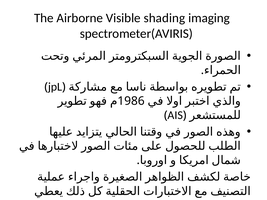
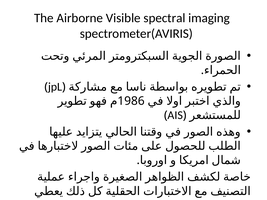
shading: shading -> spectral
